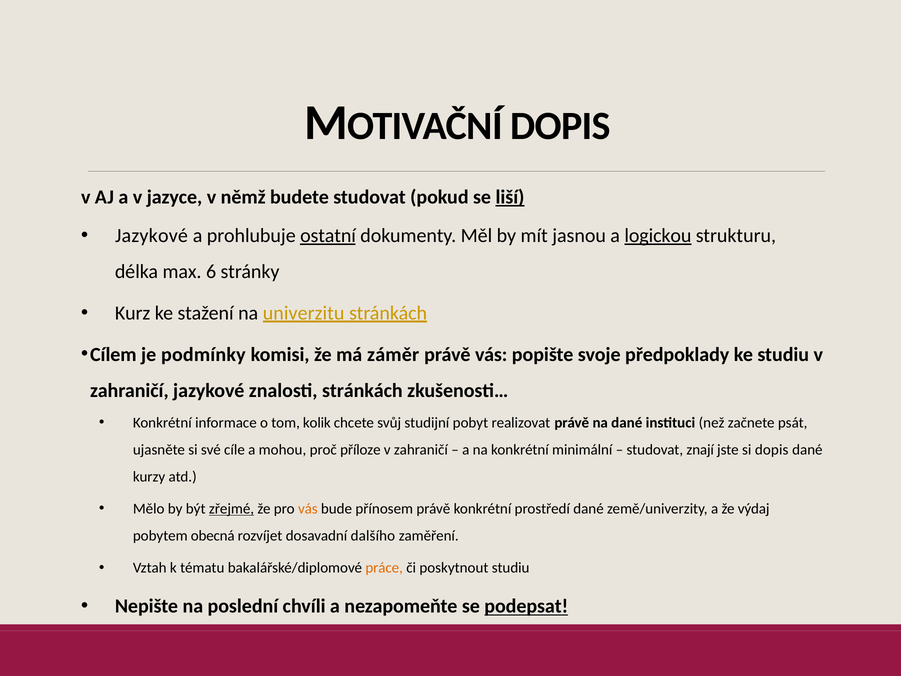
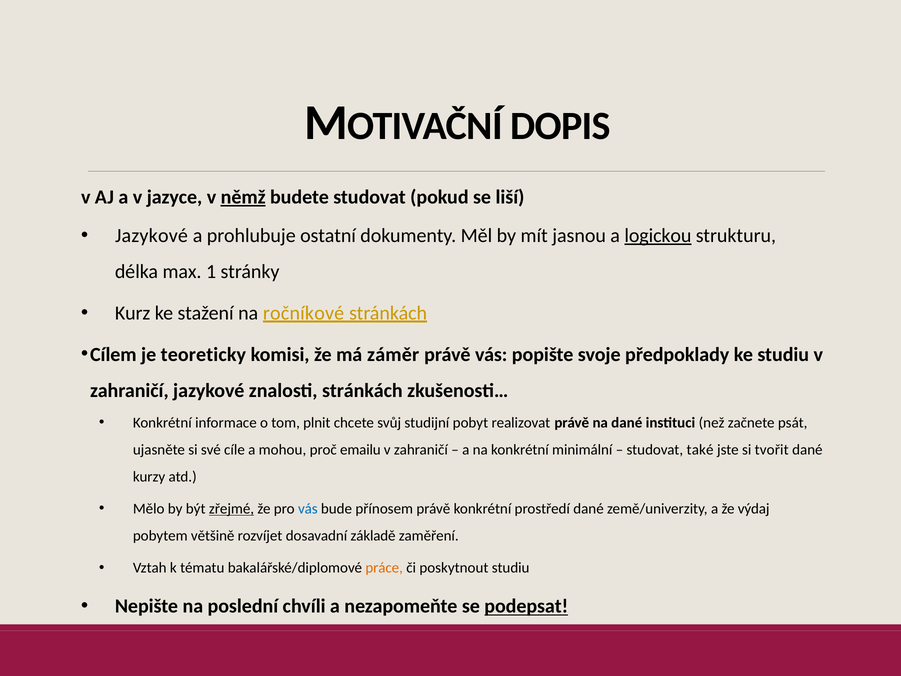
němž underline: none -> present
liší underline: present -> none
ostatní underline: present -> none
6: 6 -> 1
univerzitu: univerzitu -> ročníkové
podmínky: podmínky -> teoreticky
kolik: kolik -> plnit
příloze: příloze -> emailu
znají: znají -> také
si dopis: dopis -> tvořit
vás at (308, 509) colour: orange -> blue
obecná: obecná -> většině
dalšího: dalšího -> základě
